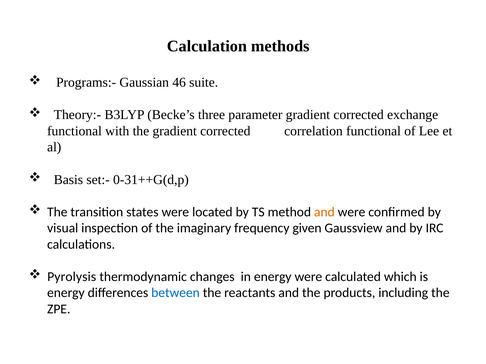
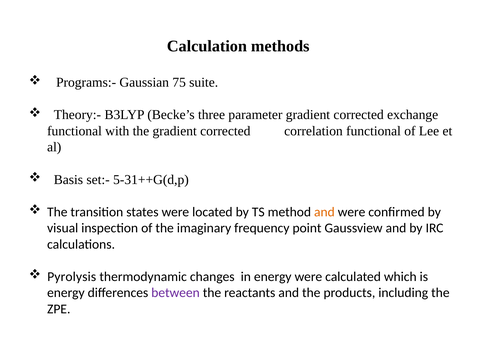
46: 46 -> 75
0-31++G(d,p: 0-31++G(d,p -> 5-31++G(d,p
given: given -> point
between colour: blue -> purple
